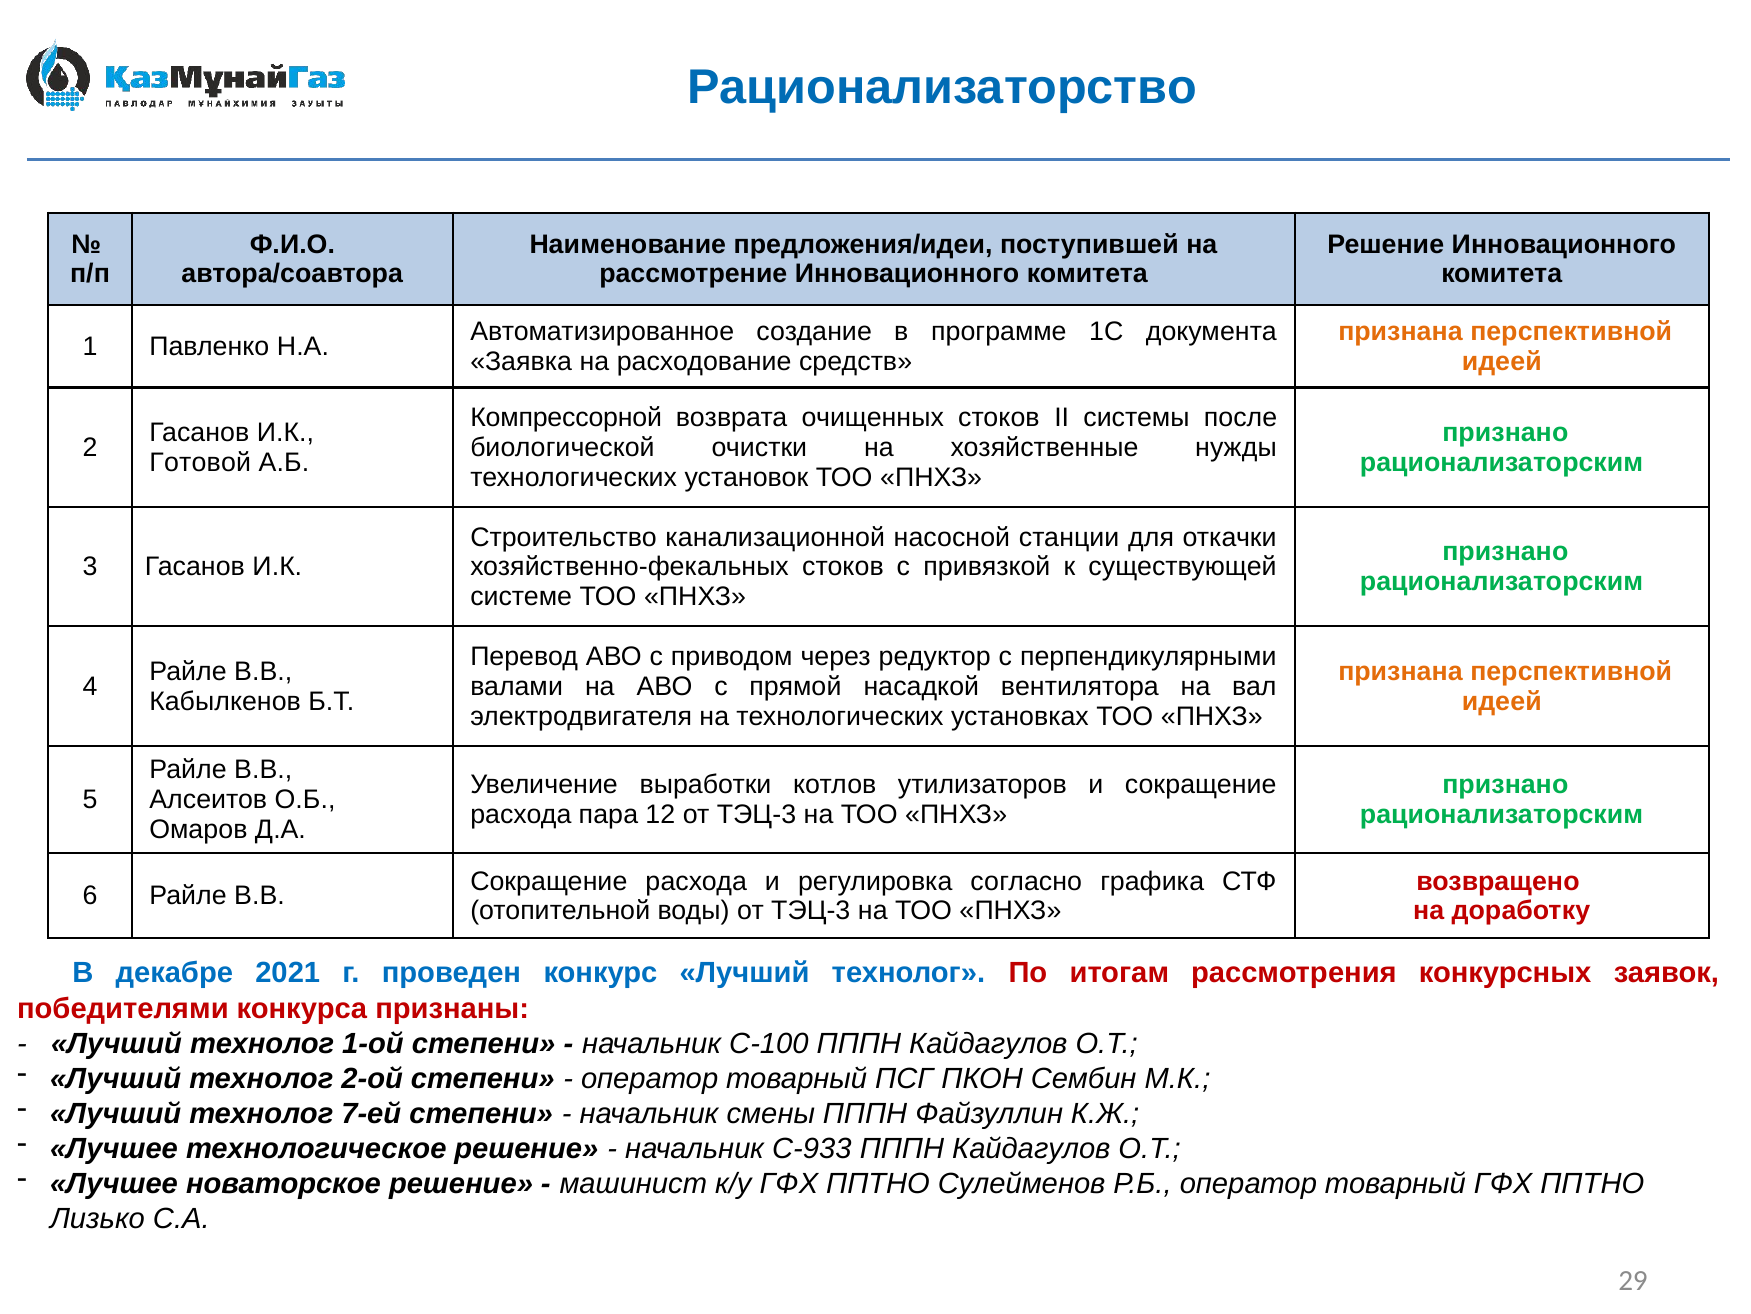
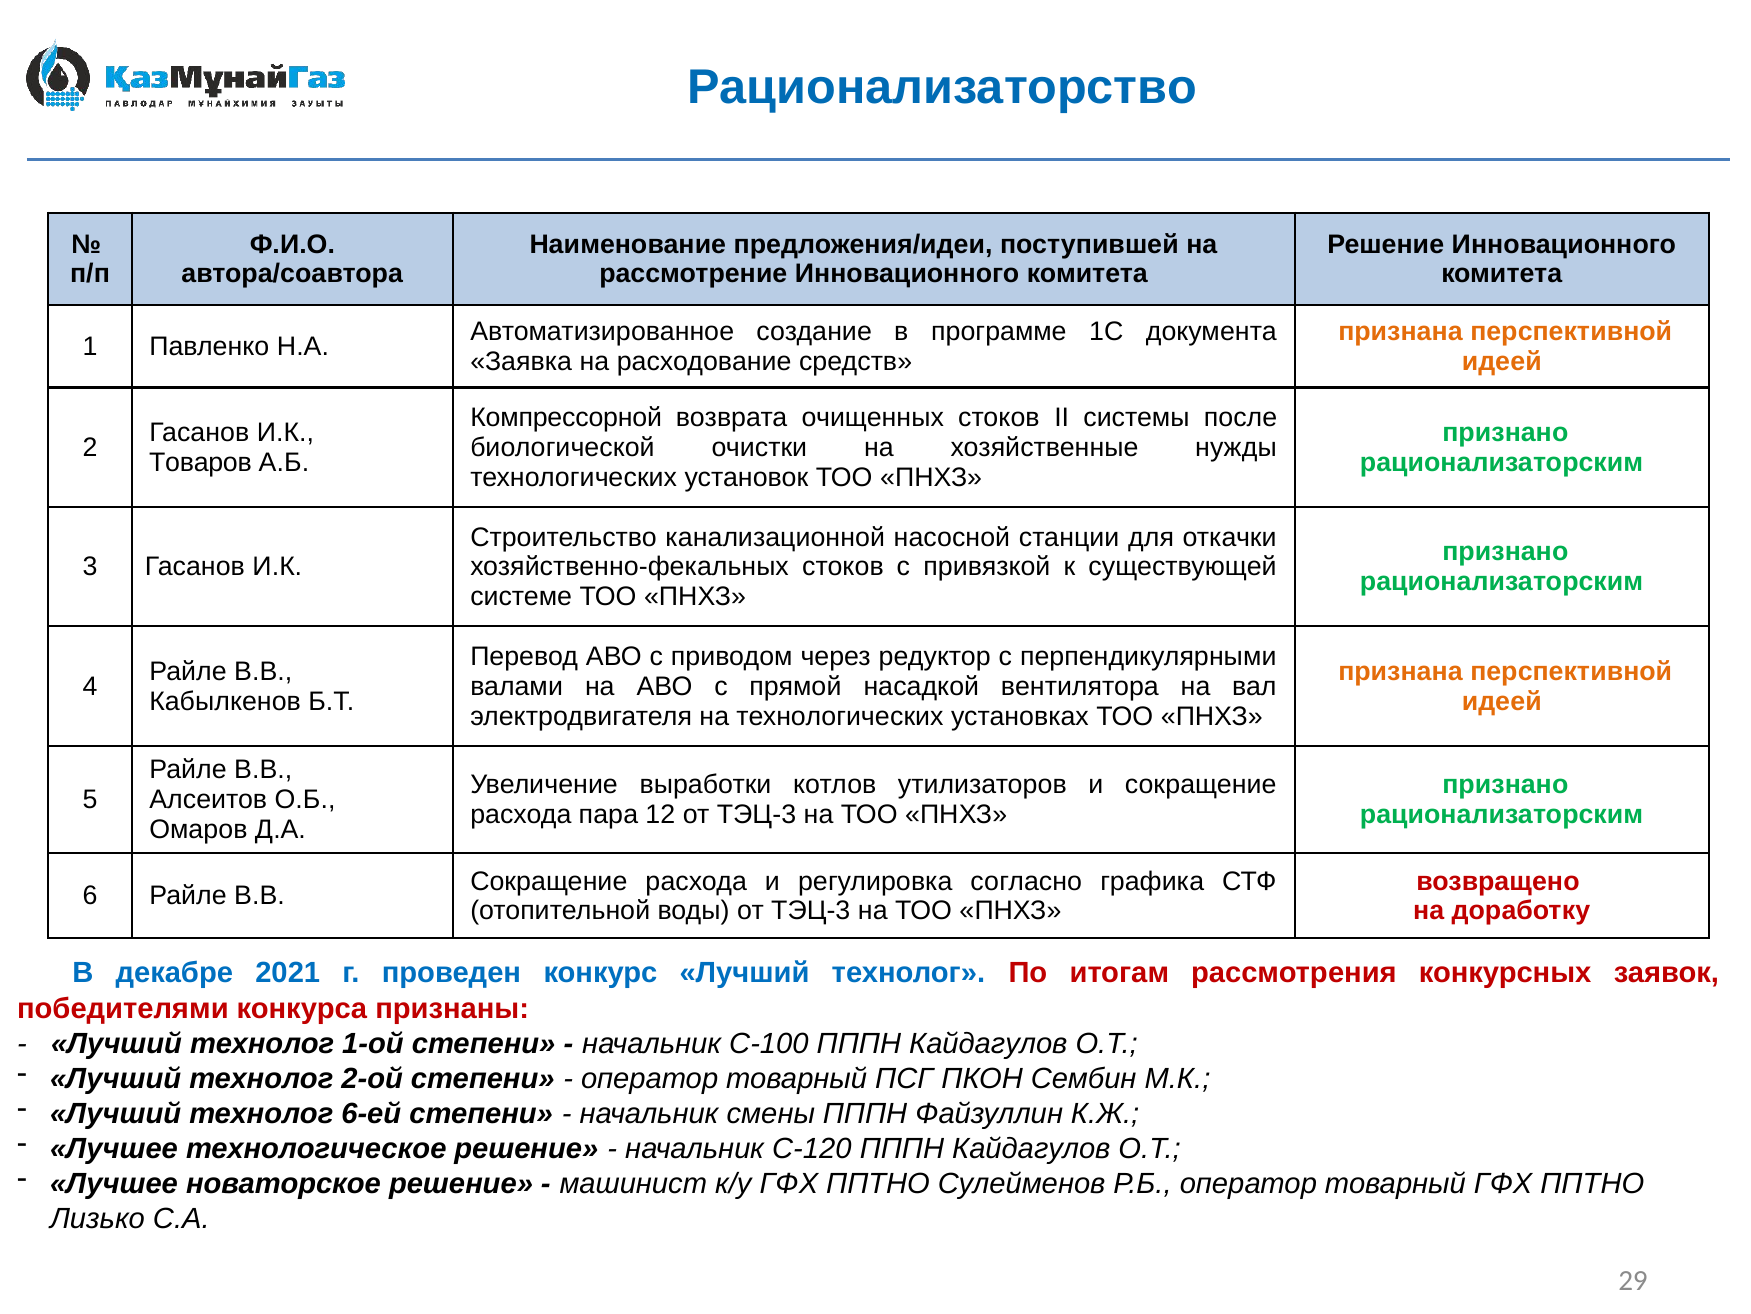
Готовой: Готовой -> Товаров
7-ей: 7-ей -> 6-ей
С-933: С-933 -> С-120
